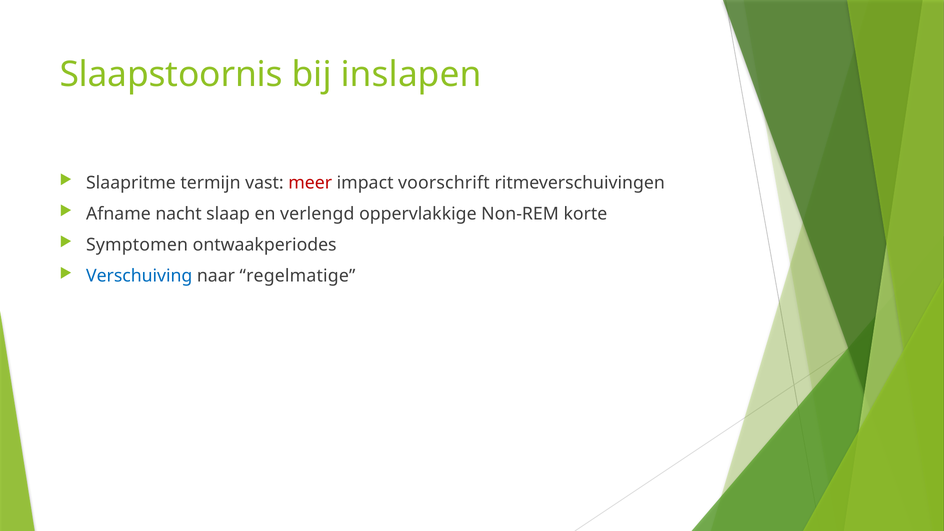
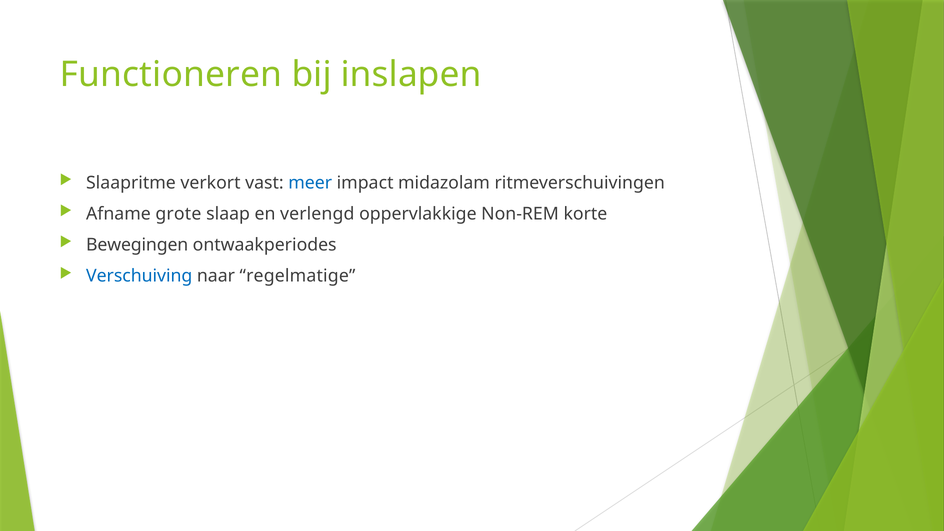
Slaapstoornis: Slaapstoornis -> Functioneren
termijn: termijn -> verkort
meer colour: red -> blue
voorschrift: voorschrift -> midazolam
nacht: nacht -> grote
Symptomen: Symptomen -> Bewegingen
